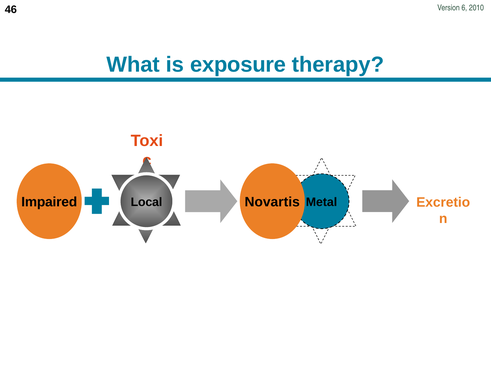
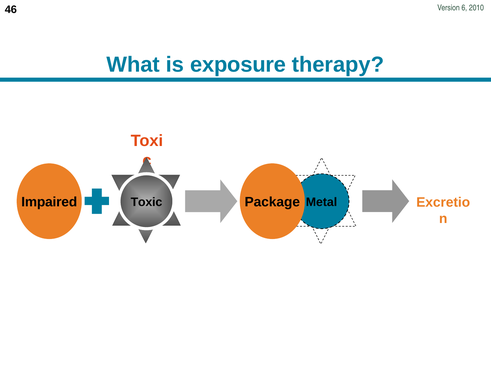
Novartis: Novartis -> Package
Local: Local -> Toxic
